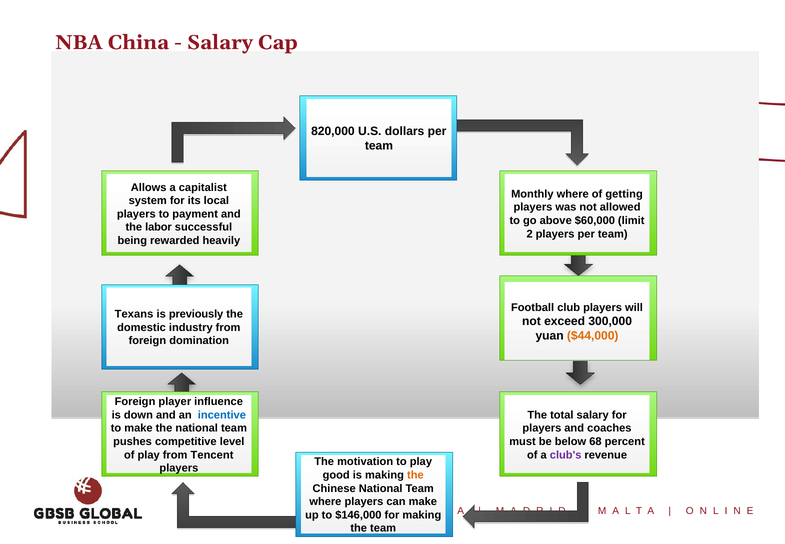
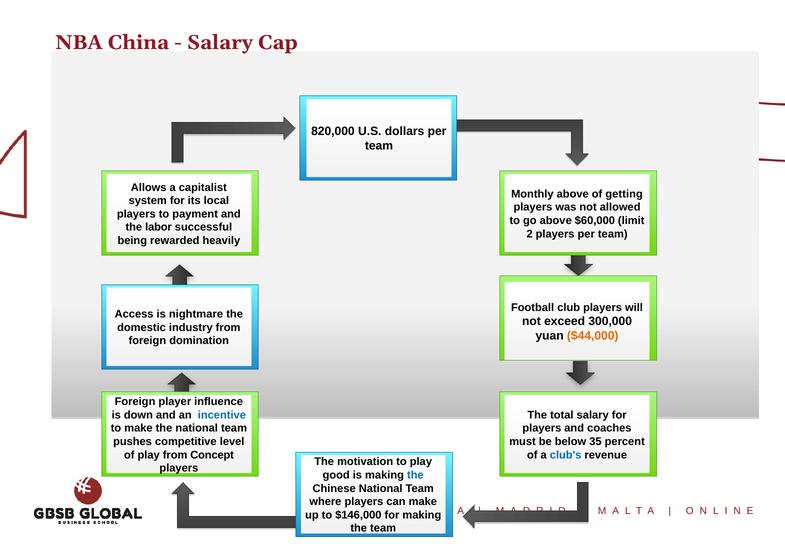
Monthly where: where -> above
Texans: Texans -> Access
previously: previously -> nightmare
68: 68 -> 35
Tencent: Tencent -> Concept
club's colour: purple -> blue
the at (415, 475) colour: orange -> blue
